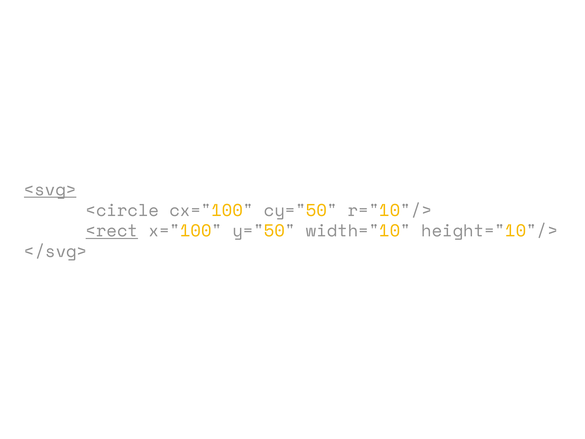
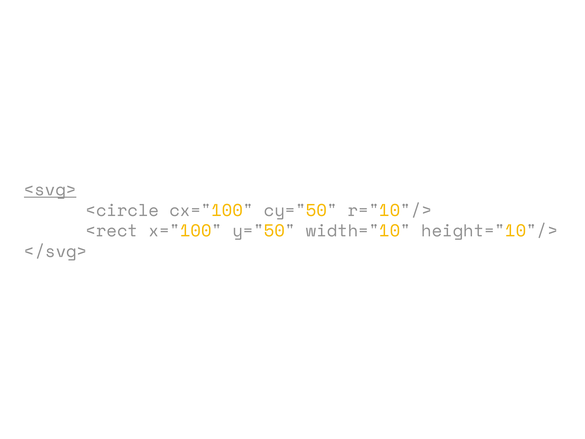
<rect underline: present -> none
